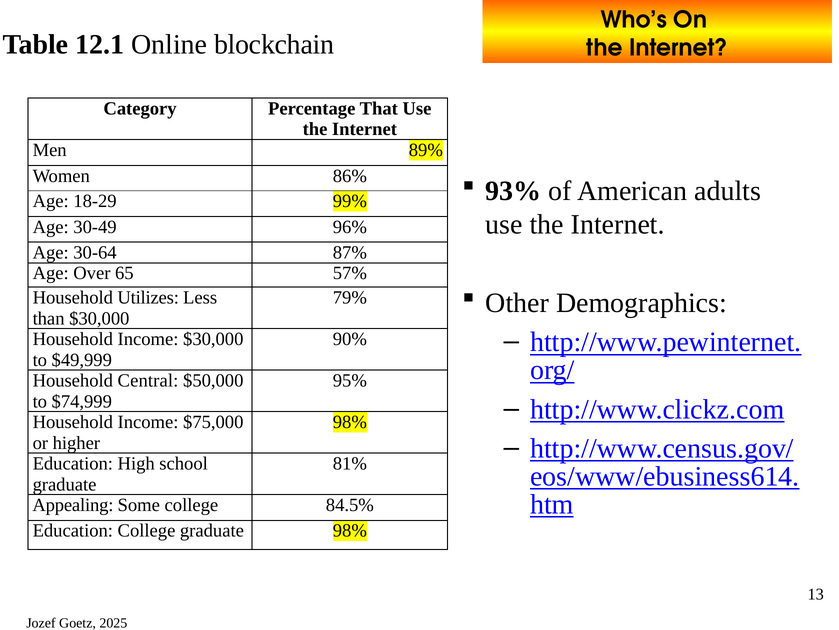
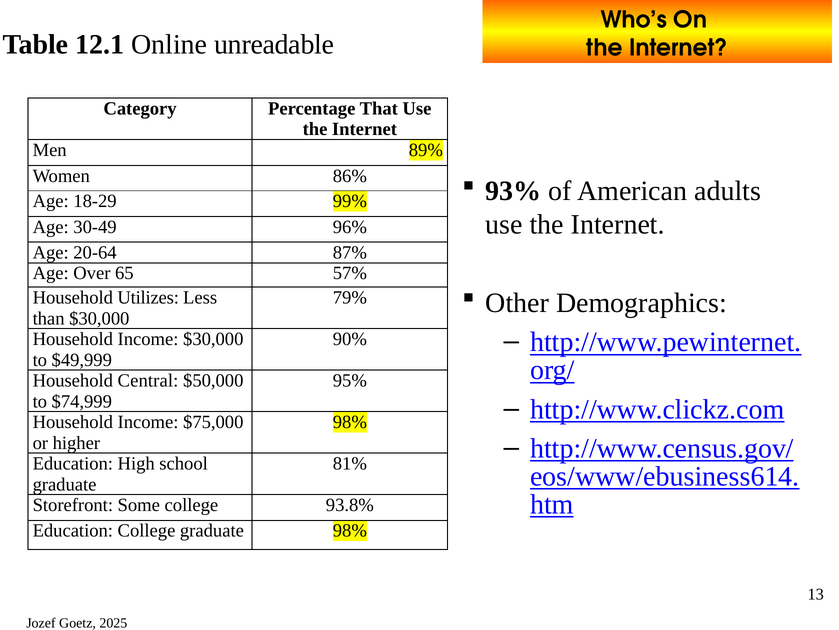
blockchain: blockchain -> unreadable
30-64: 30-64 -> 20-64
Appealing: Appealing -> Storefront
84.5%: 84.5% -> 93.8%
